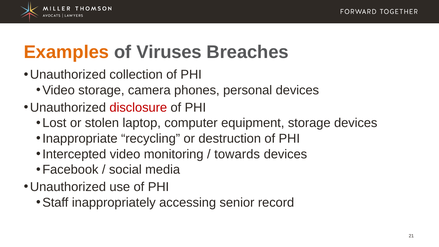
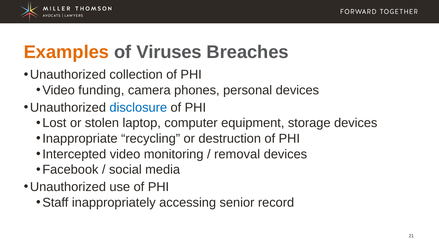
Video storage: storage -> funding
disclosure colour: red -> blue
towards: towards -> removal
